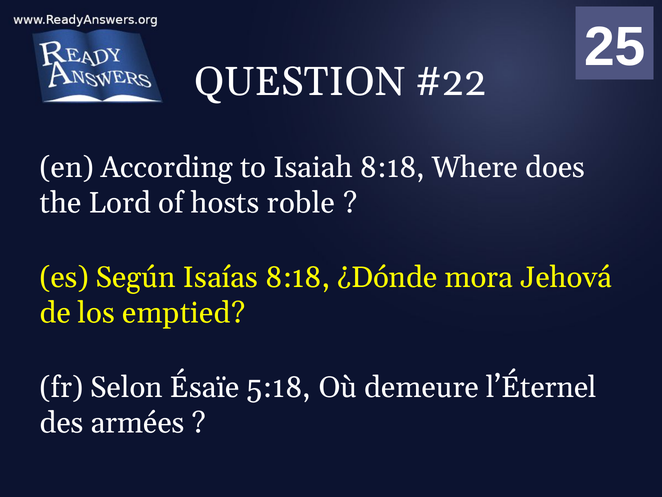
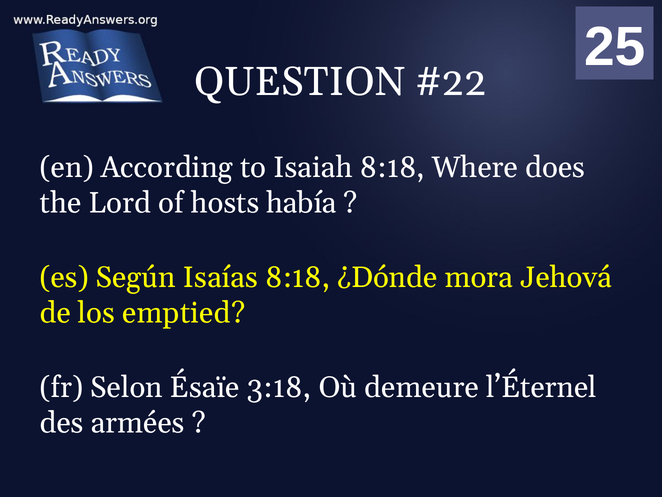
roble: roble -> había
5:18: 5:18 -> 3:18
